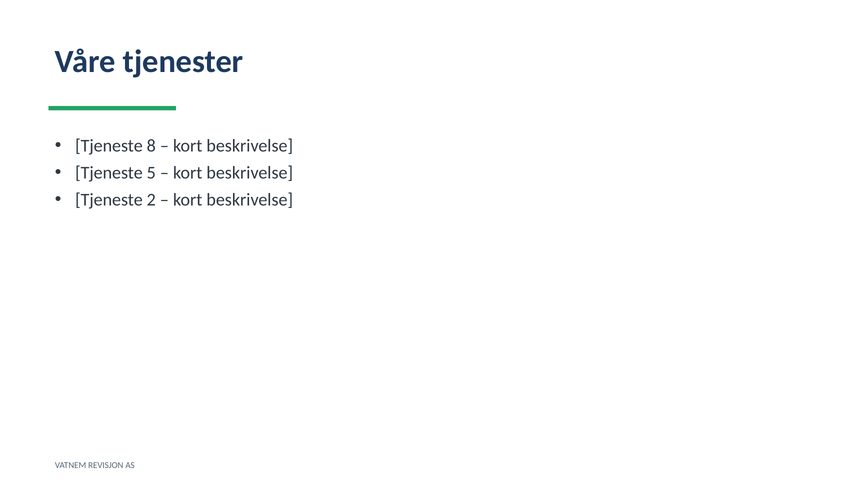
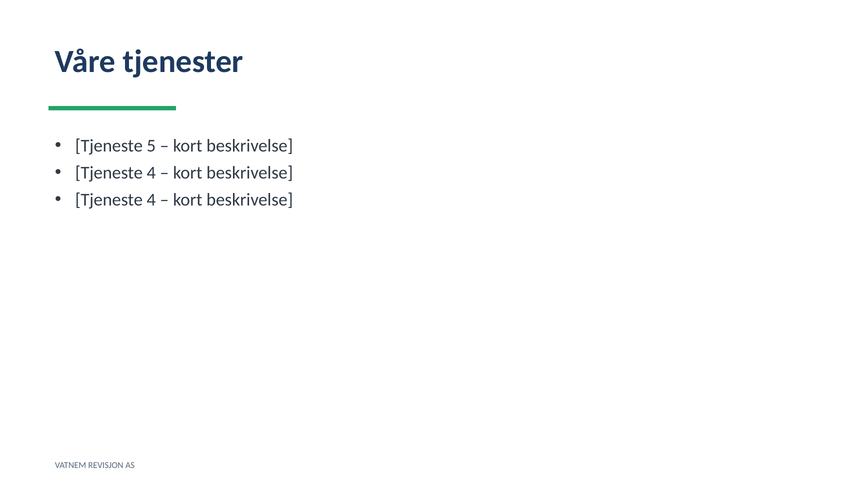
8: 8 -> 5
5 at (151, 173): 5 -> 4
2 at (151, 200): 2 -> 4
